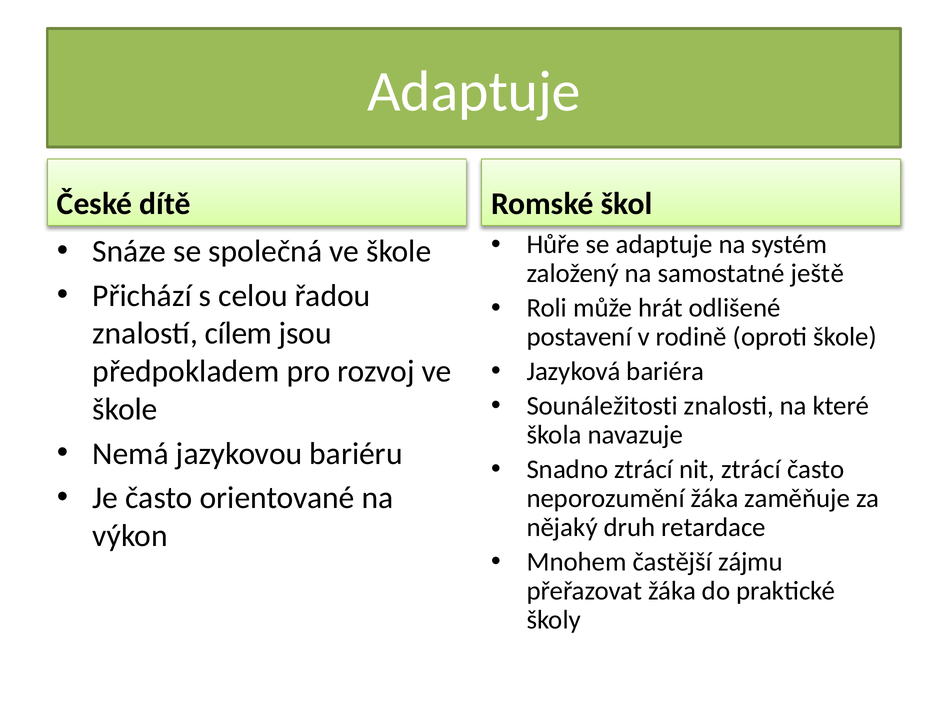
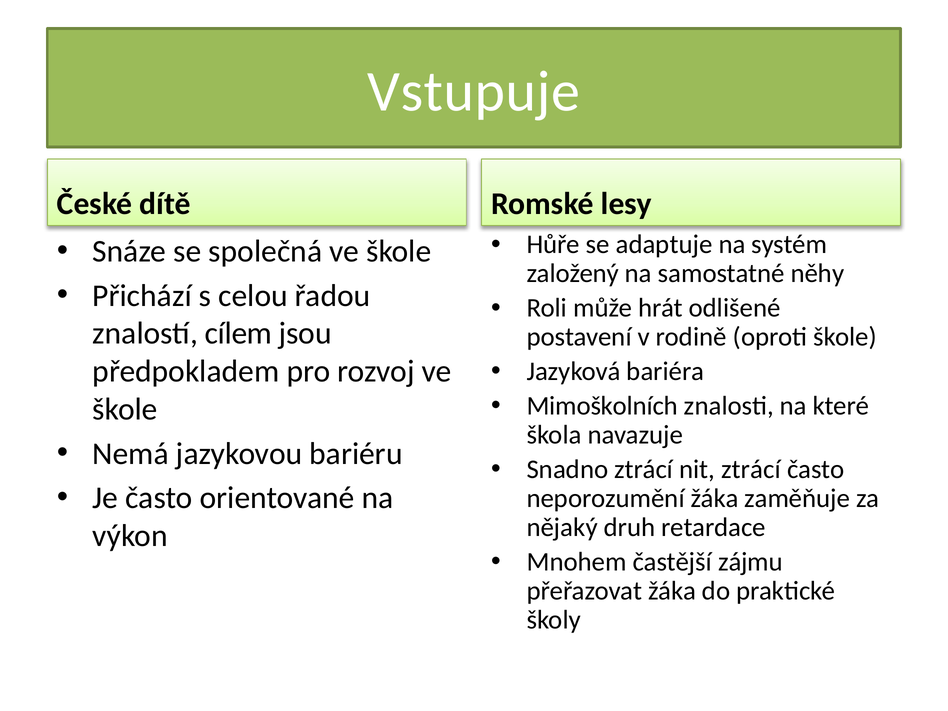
Adaptuje at (474, 92): Adaptuje -> Vstupuje
škol: škol -> lesy
ještě: ještě -> něhy
Sounáležitosti: Sounáležitosti -> Mimoškolních
